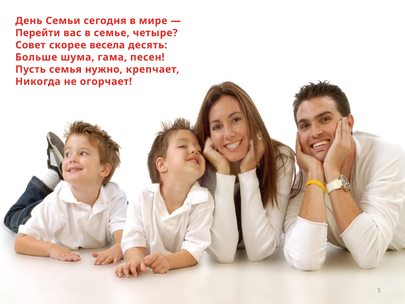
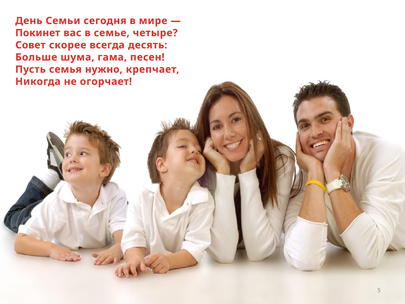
Перейти: Перейти -> Покинет
весела: весела -> всегда
